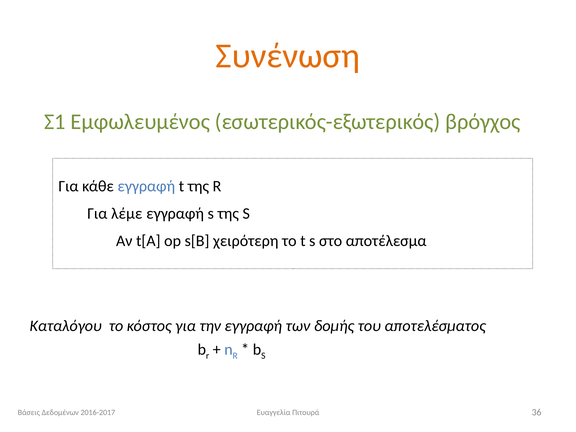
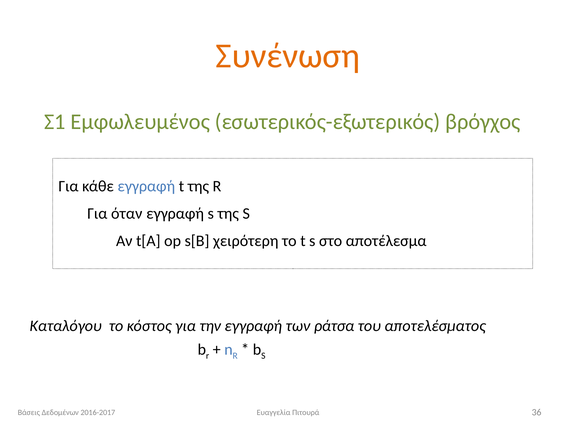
λέμε: λέμε -> όταν
δομής: δομής -> ράτσα
